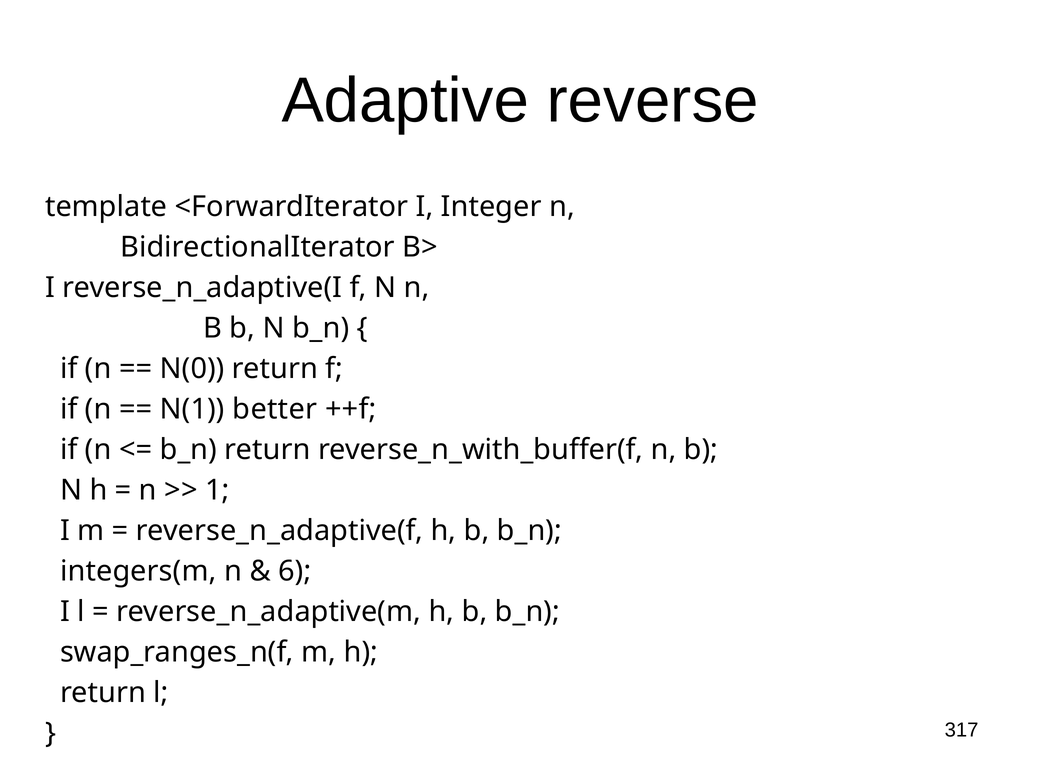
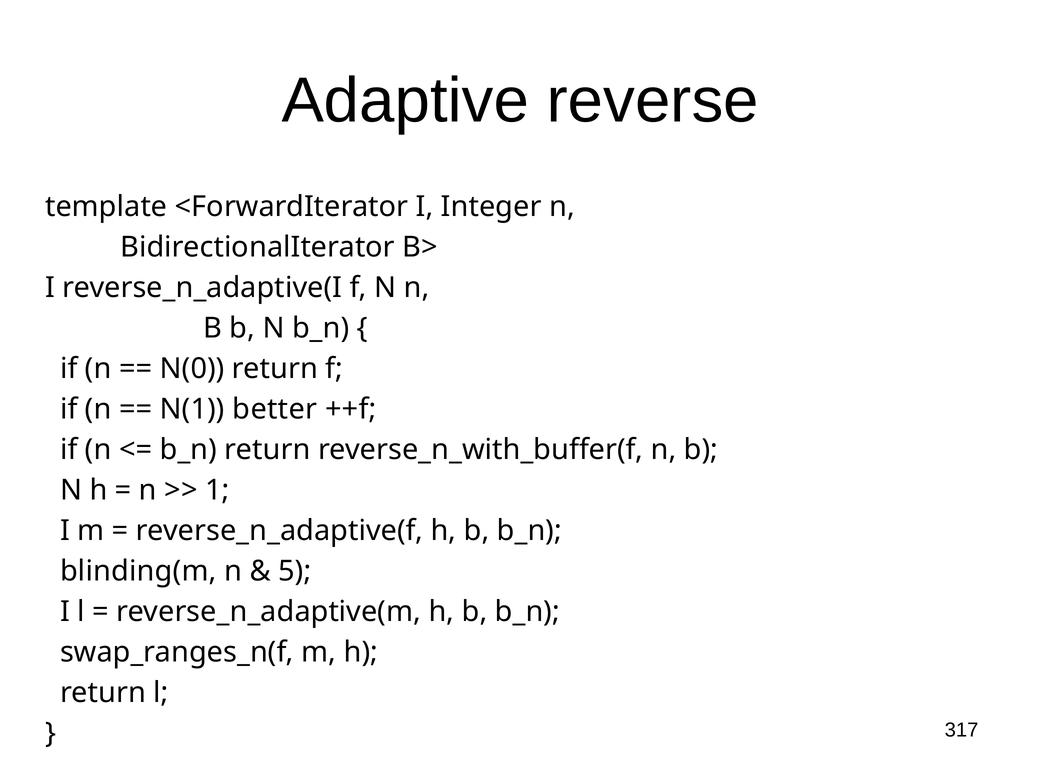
integers(m: integers(m -> blinding(m
6: 6 -> 5
